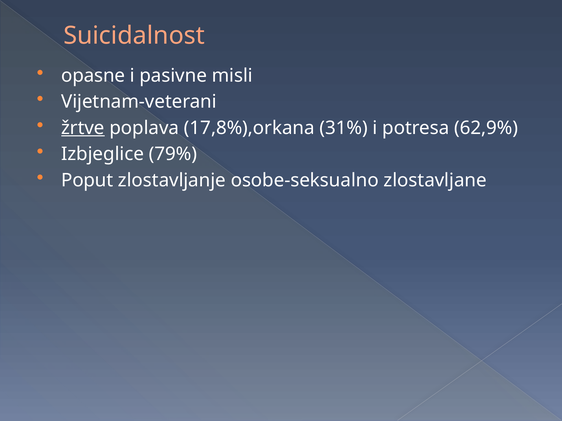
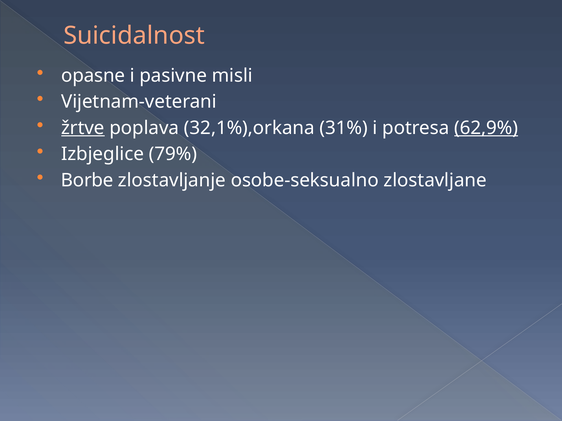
17,8%),orkana: 17,8%),orkana -> 32,1%),orkana
62,9% underline: none -> present
Poput: Poput -> Borbe
